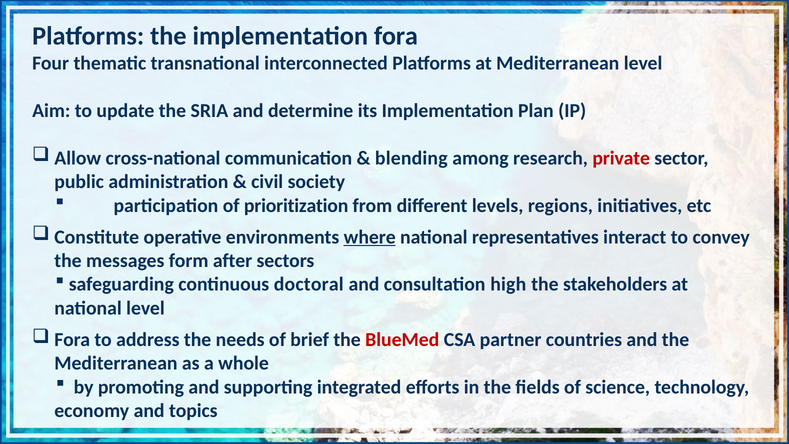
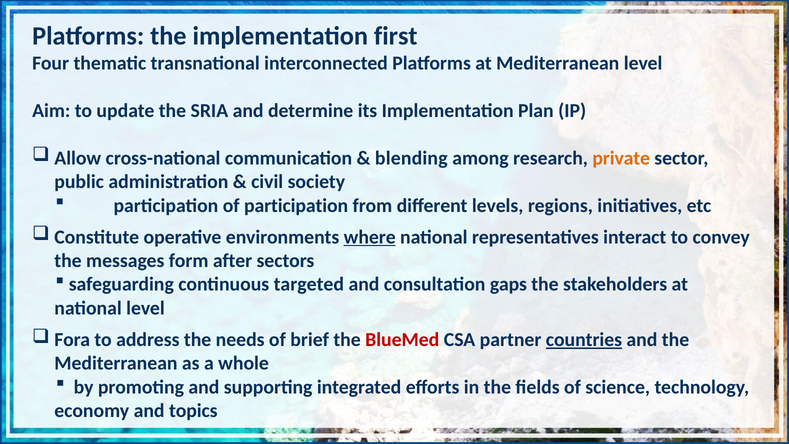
implementation fora: fora -> first
private colour: red -> orange
of prioritization: prioritization -> participation
doctoral: doctoral -> targeted
high: high -> gaps
countries underline: none -> present
